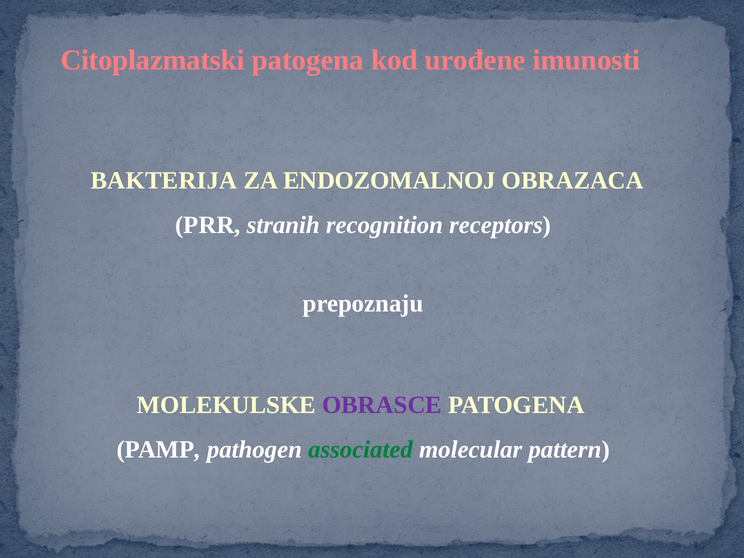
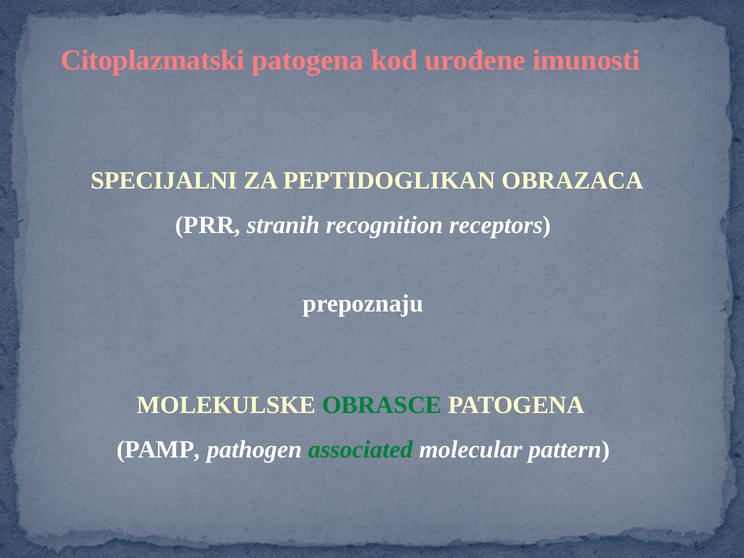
BAKTERIJA: BAKTERIJA -> SPECIJALNI
ENDOZOMALNOJ: ENDOZOMALNOJ -> PEPTIDOGLIKAN
OBRASCE colour: purple -> green
